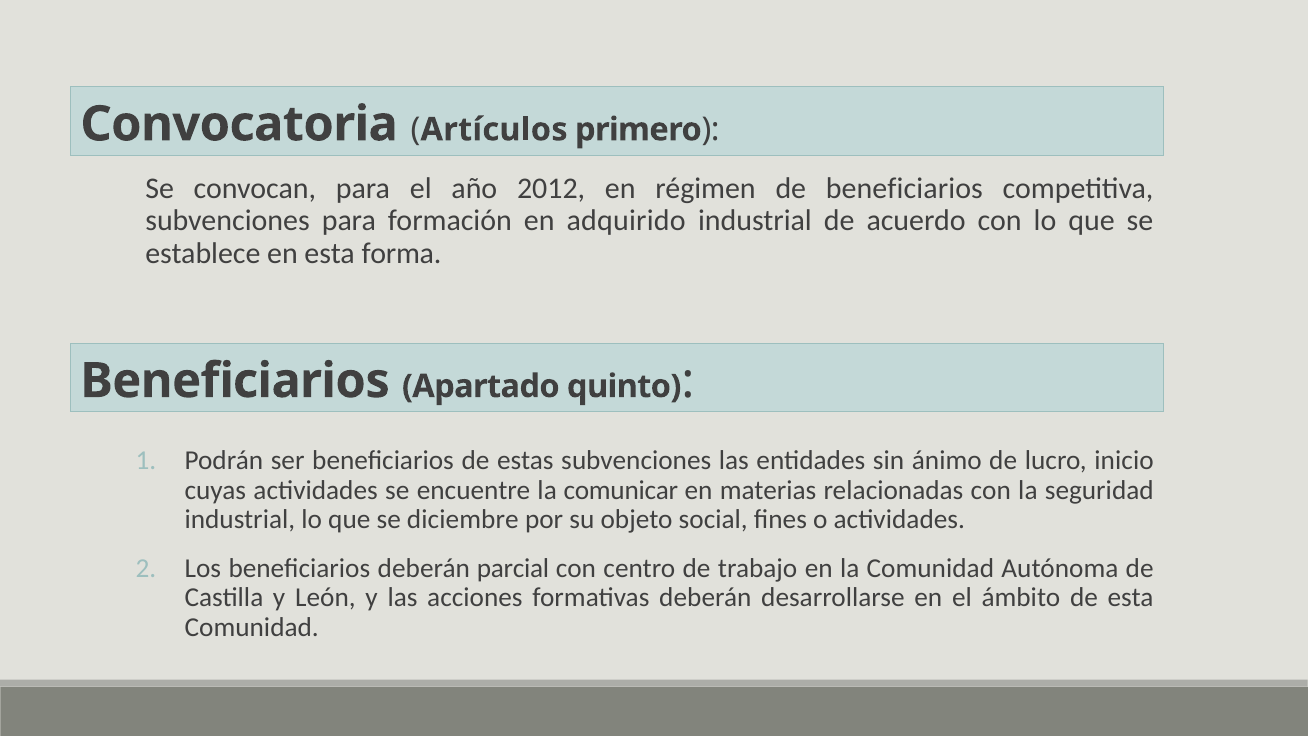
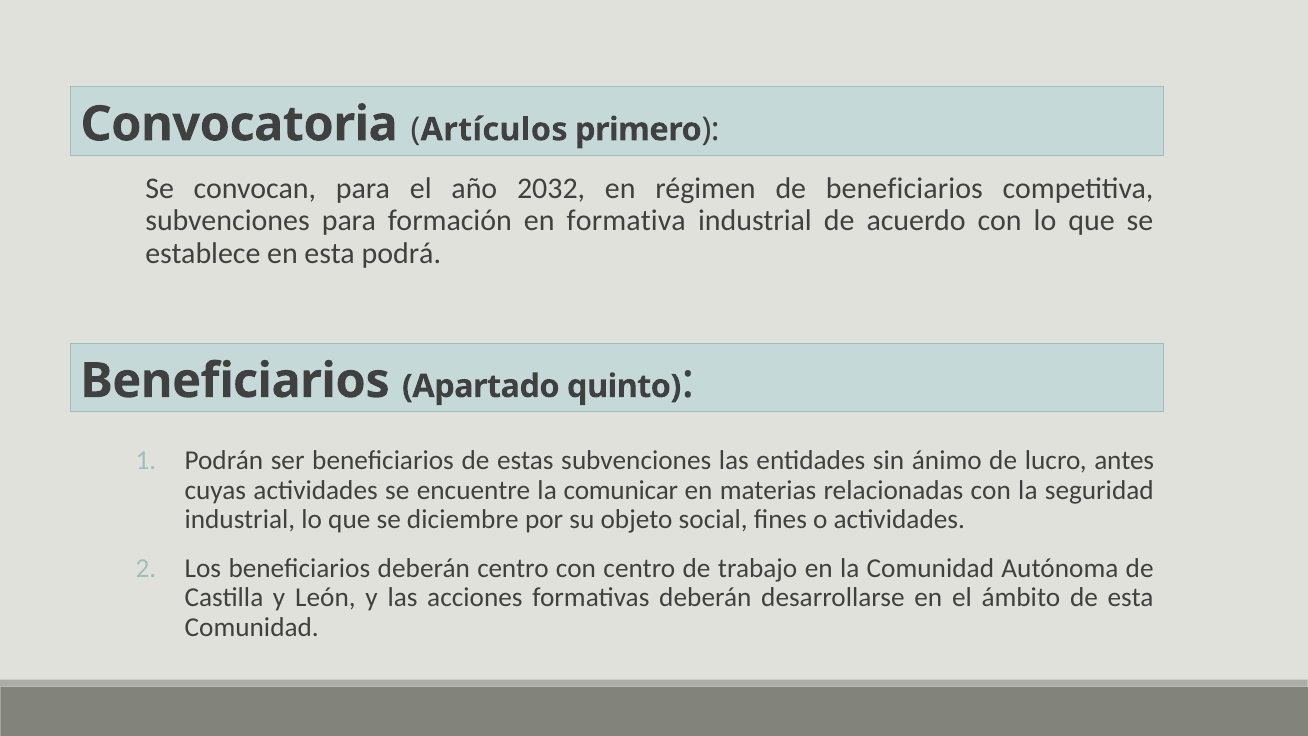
2012: 2012 -> 2032
adquirido: adquirido -> formativa
forma: forma -> podrá
inicio: inicio -> antes
deberán parcial: parcial -> centro
